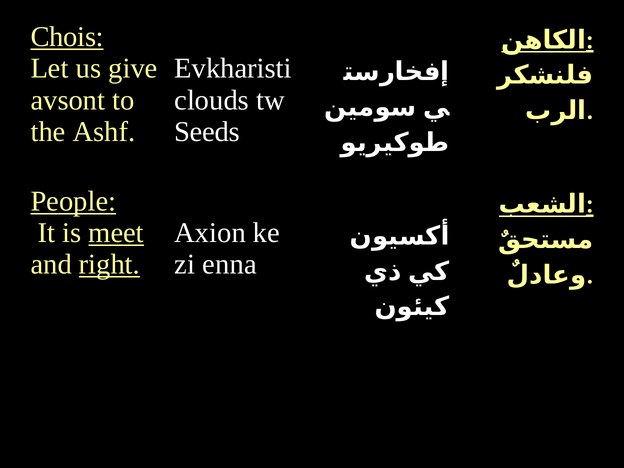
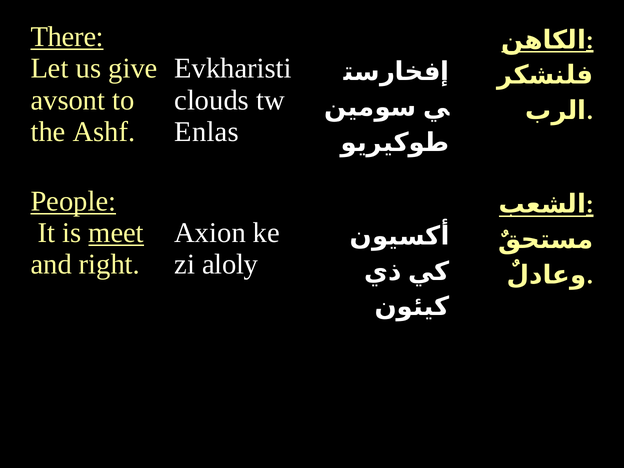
Chois: Chois -> There
Seeds: Seeds -> Enlas
right underline: present -> none
enna: enna -> aloly
